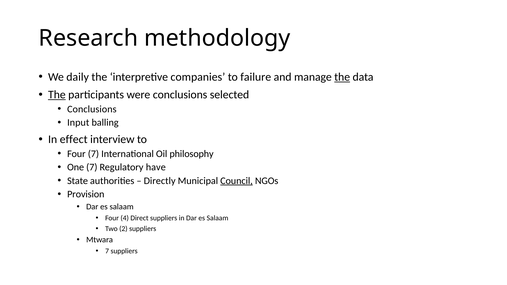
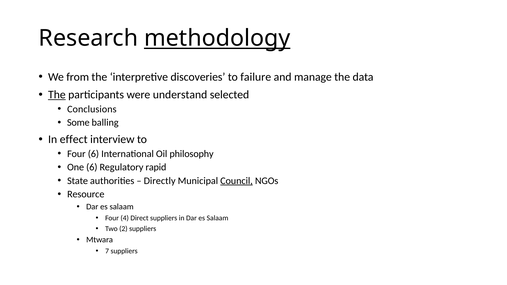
methodology underline: none -> present
daily: daily -> from
companies: companies -> discoveries
the at (342, 77) underline: present -> none
were conclusions: conclusions -> understand
Input: Input -> Some
Four 7: 7 -> 6
One 7: 7 -> 6
have: have -> rapid
Provision: Provision -> Resource
